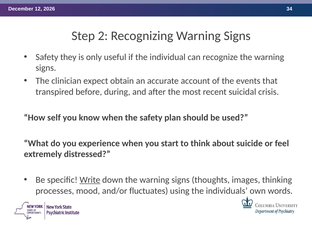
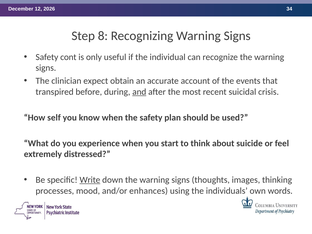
2: 2 -> 8
they: they -> cont
and underline: none -> present
fluctuates: fluctuates -> enhances
